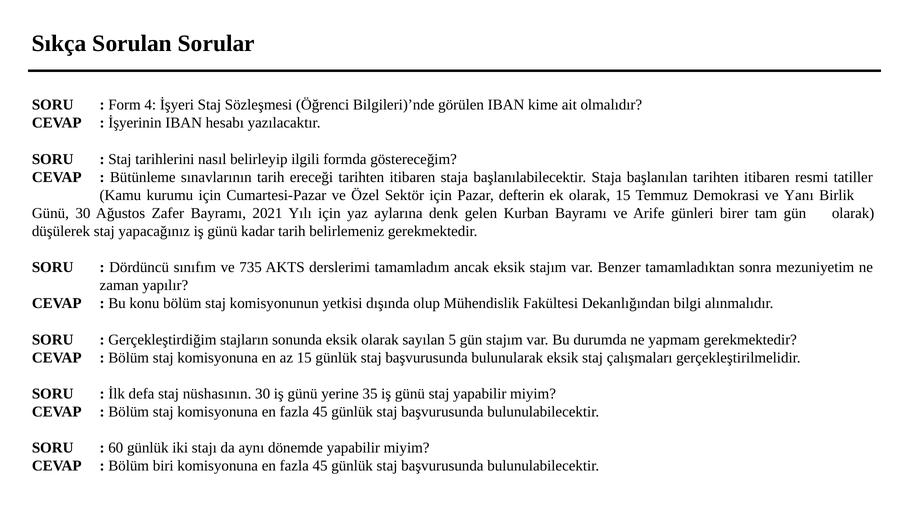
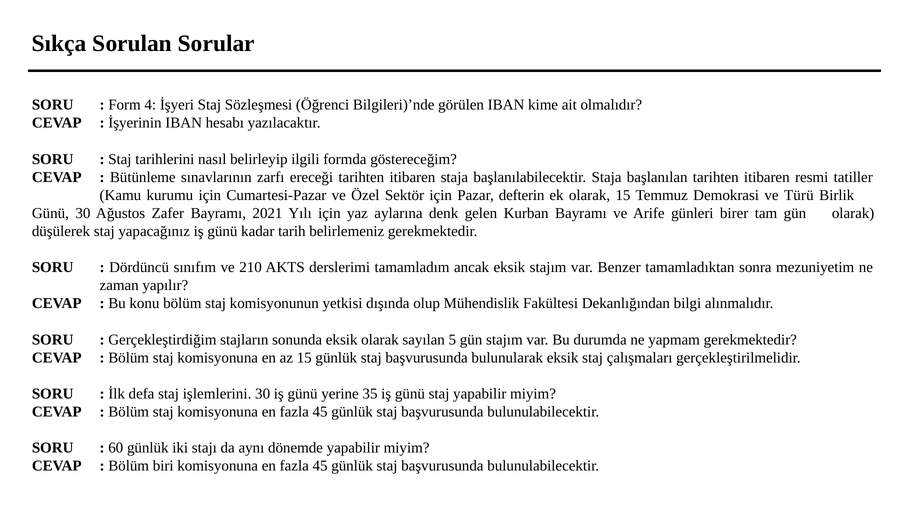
sınavlarının tarih: tarih -> zarfı
Yanı: Yanı -> Türü
735: 735 -> 210
nüshasının: nüshasının -> işlemlerini
